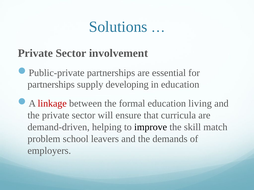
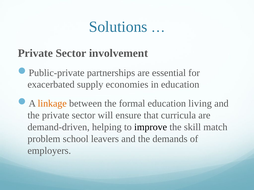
partnerships at (51, 85): partnerships -> exacerbated
developing: developing -> economies
linkage colour: red -> orange
